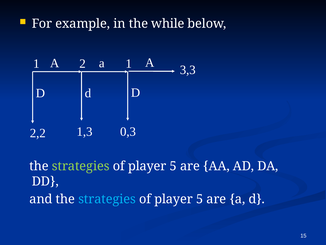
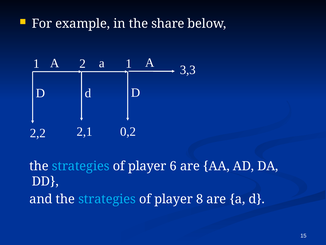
while: while -> share
1,3: 1,3 -> 2,1
0,3: 0,3 -> 0,2
strategies at (81, 166) colour: light green -> light blue
5 at (173, 166): 5 -> 6
5 at (200, 199): 5 -> 8
